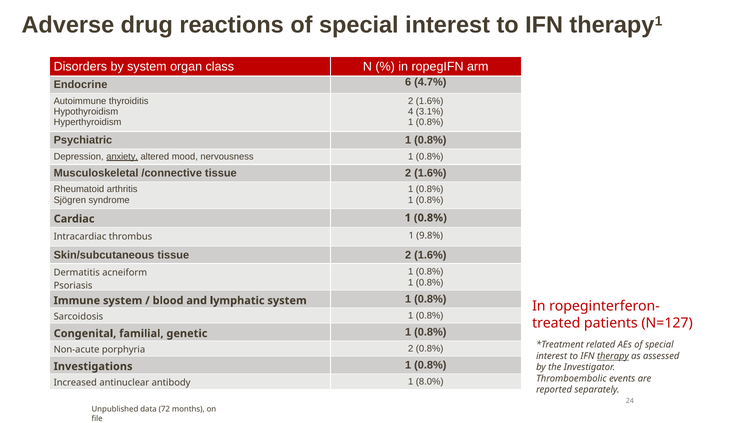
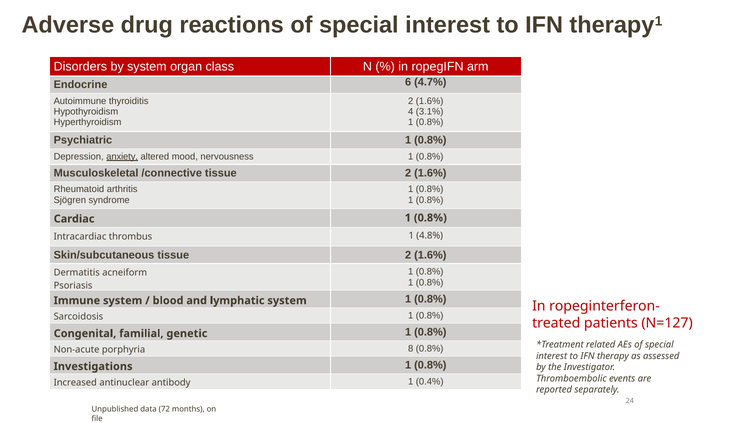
9.8%: 9.8% -> 4.8%
porphyria 2: 2 -> 8
therapy underline: present -> none
8.0%: 8.0% -> 0.4%
